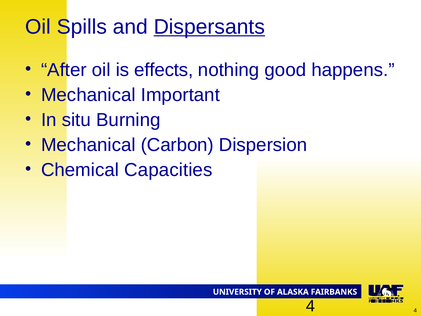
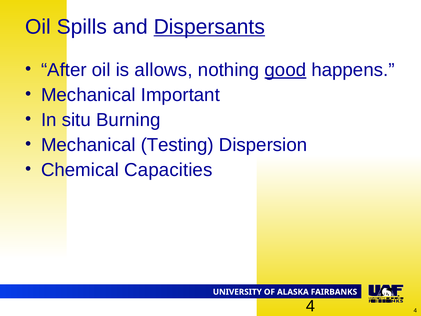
effects: effects -> allows
good underline: none -> present
Carbon: Carbon -> Testing
